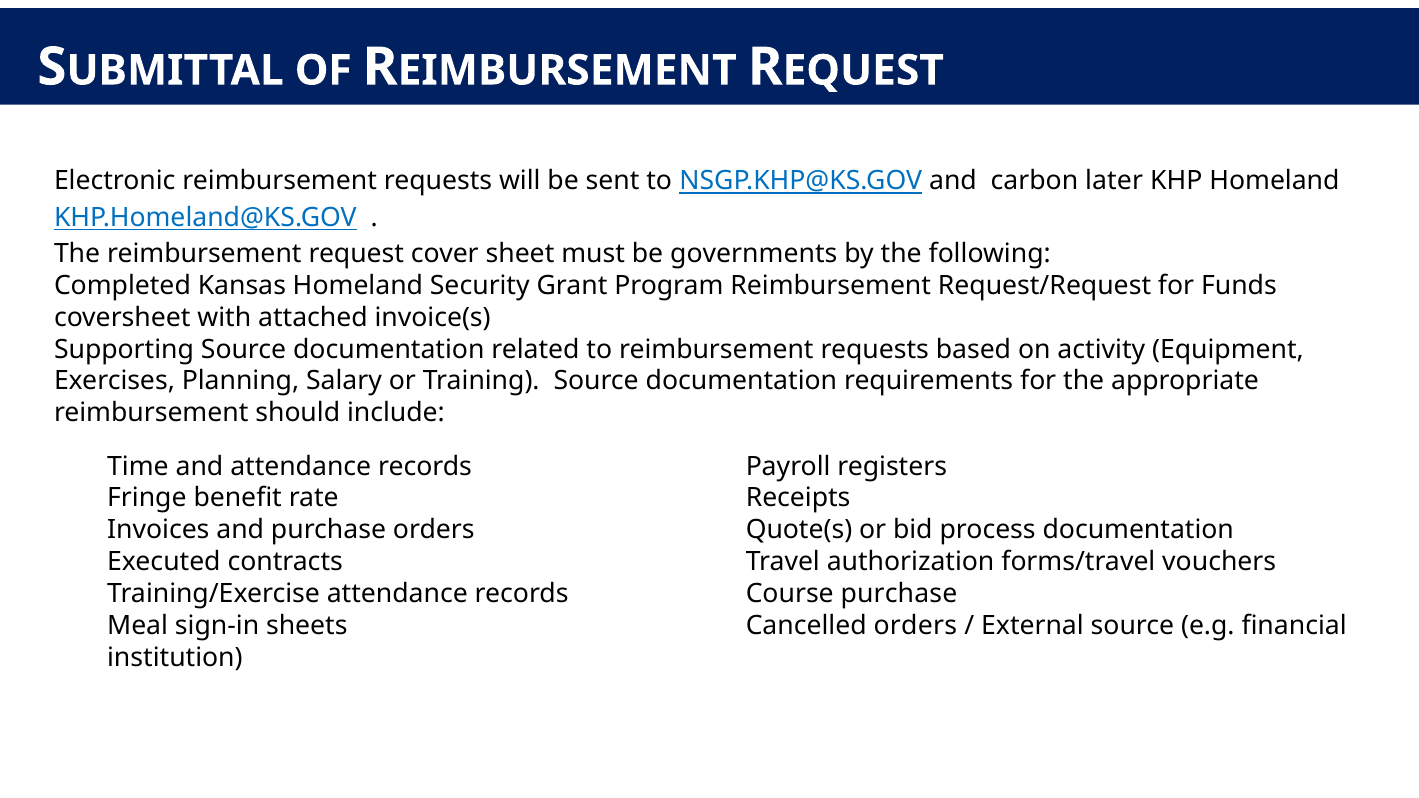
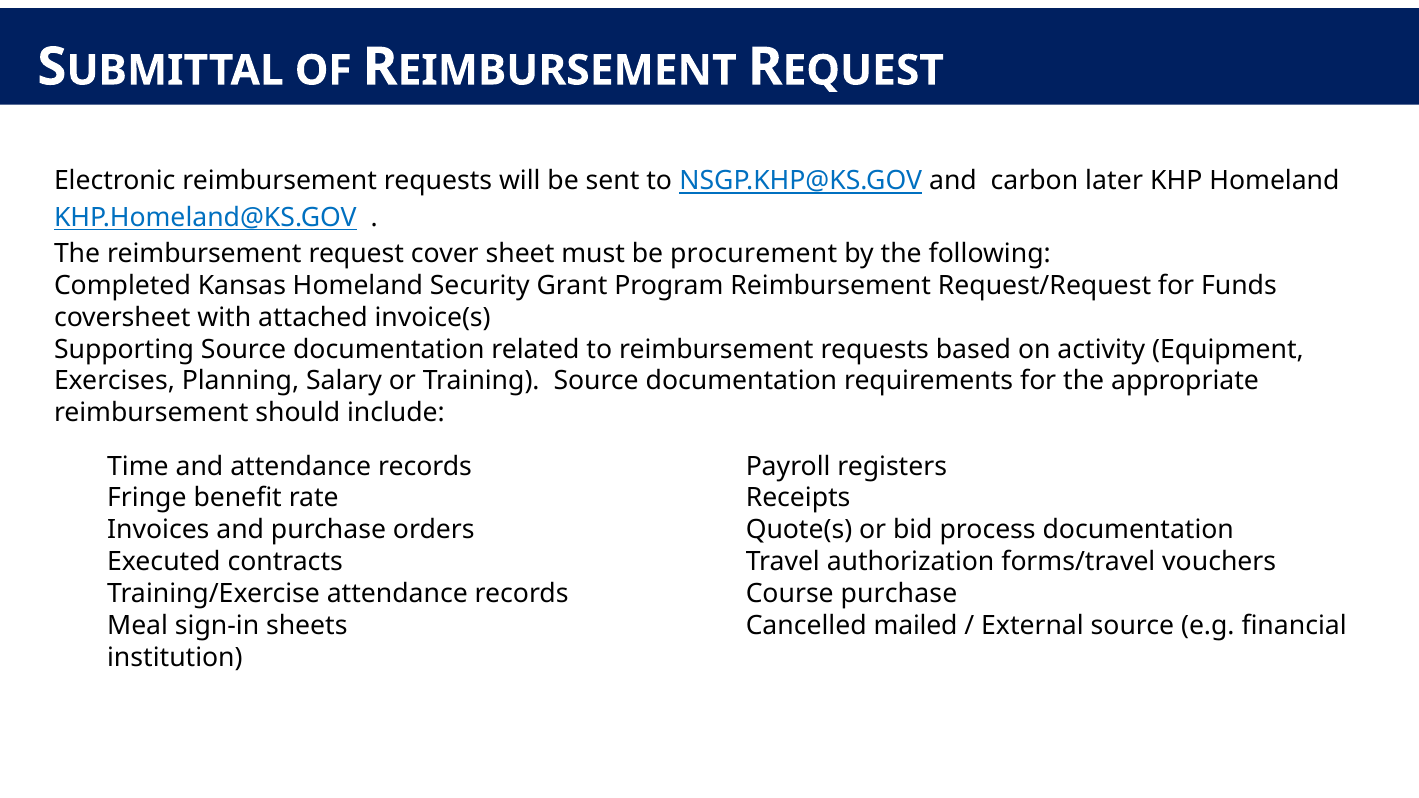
governments: governments -> procurement
Cancelled orders: orders -> mailed
